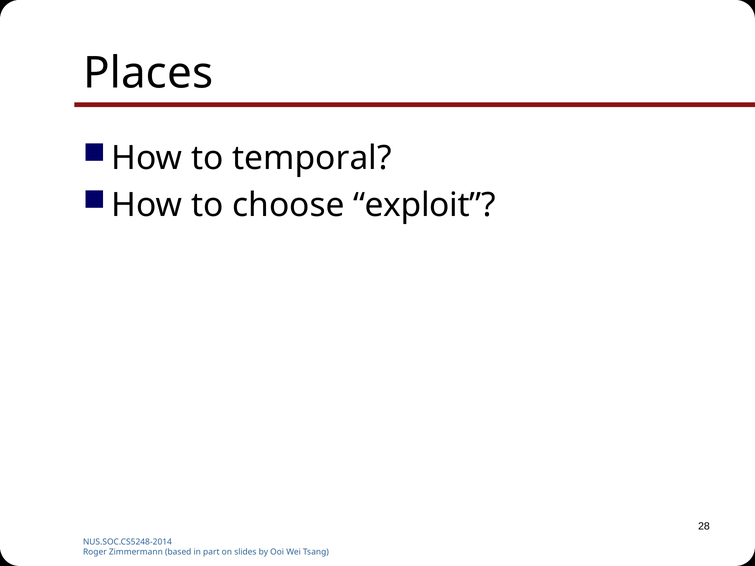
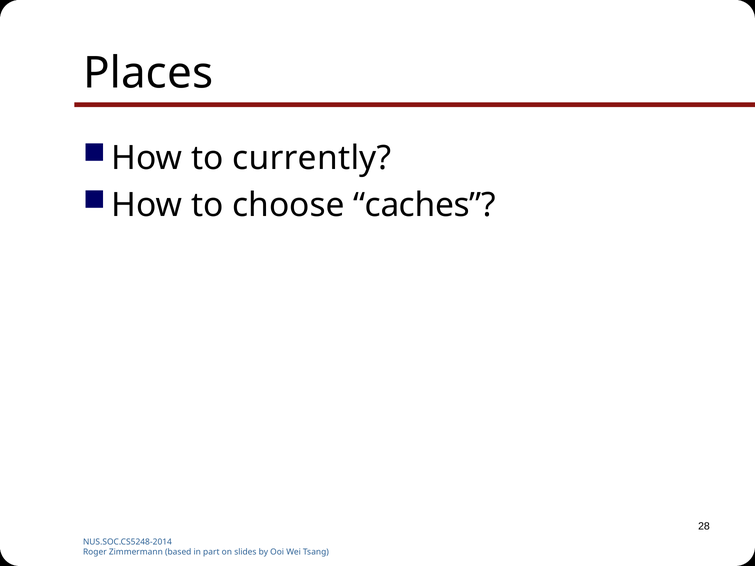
temporal: temporal -> currently
exploit: exploit -> caches
